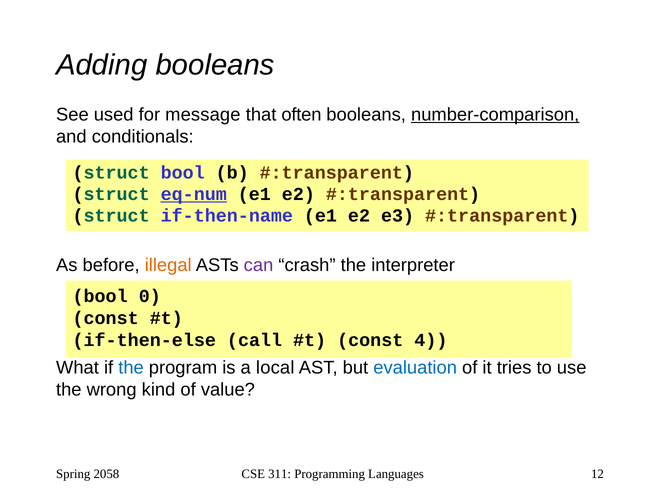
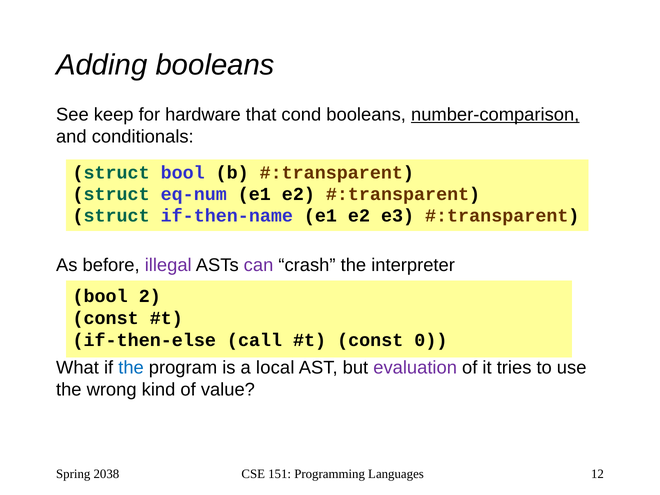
used: used -> keep
message: message -> hardware
often: often -> cond
eq-num underline: present -> none
illegal colour: orange -> purple
0: 0 -> 2
4: 4 -> 0
evaluation colour: blue -> purple
2058: 2058 -> 2038
311: 311 -> 151
